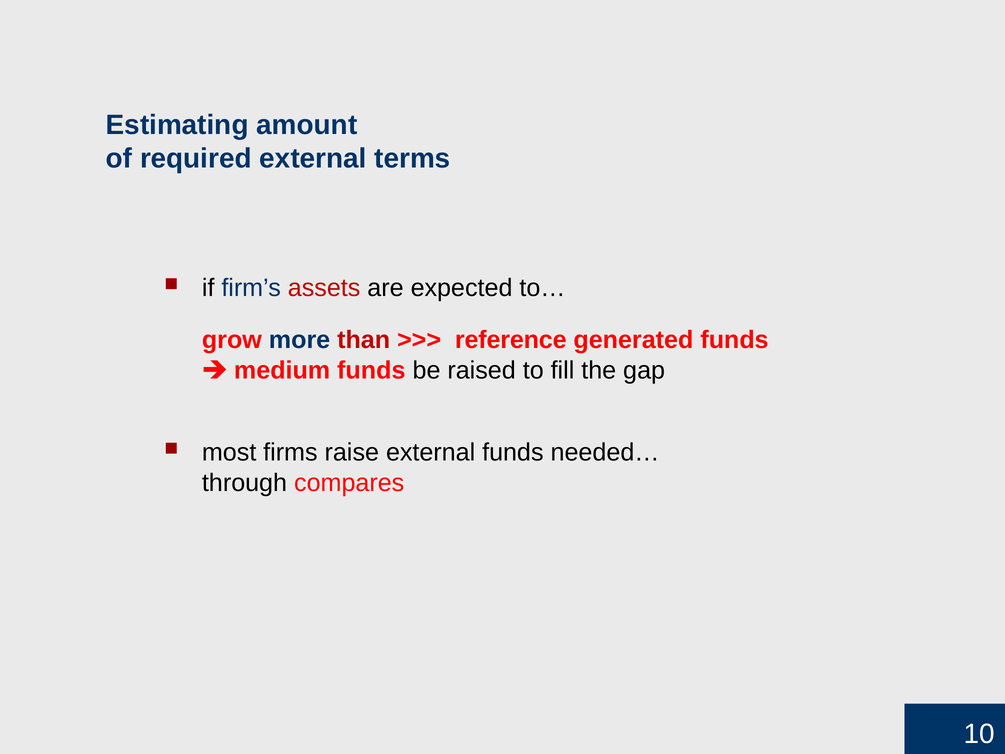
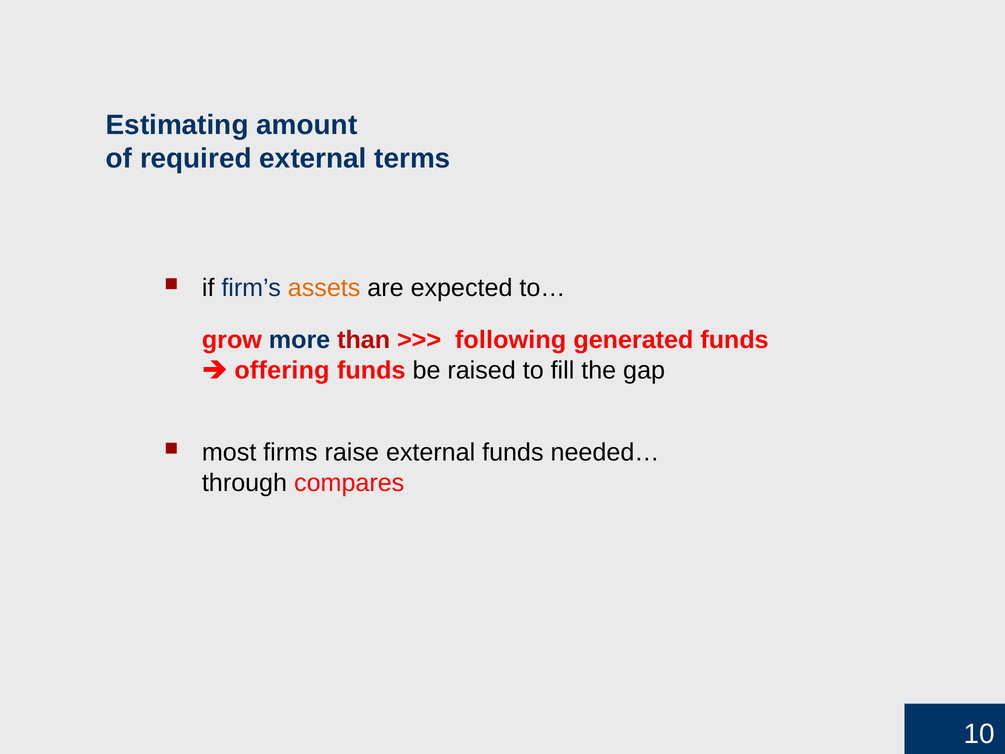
assets colour: red -> orange
reference: reference -> following
medium: medium -> offering
